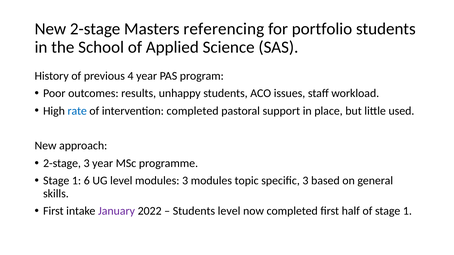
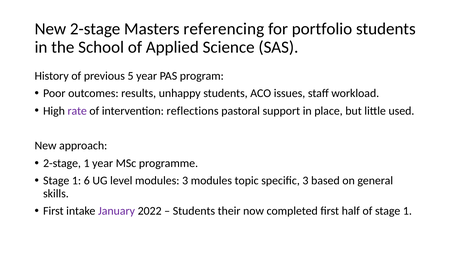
4: 4 -> 5
rate colour: blue -> purple
intervention completed: completed -> reflections
2-stage 3: 3 -> 1
Students level: level -> their
